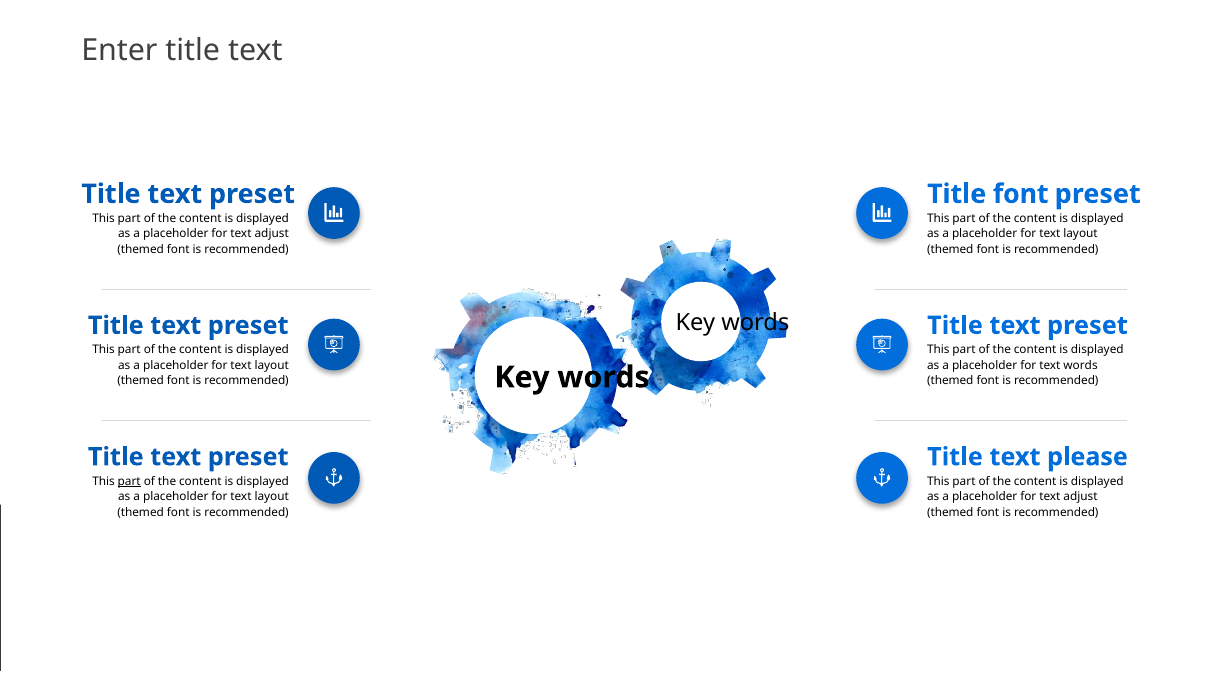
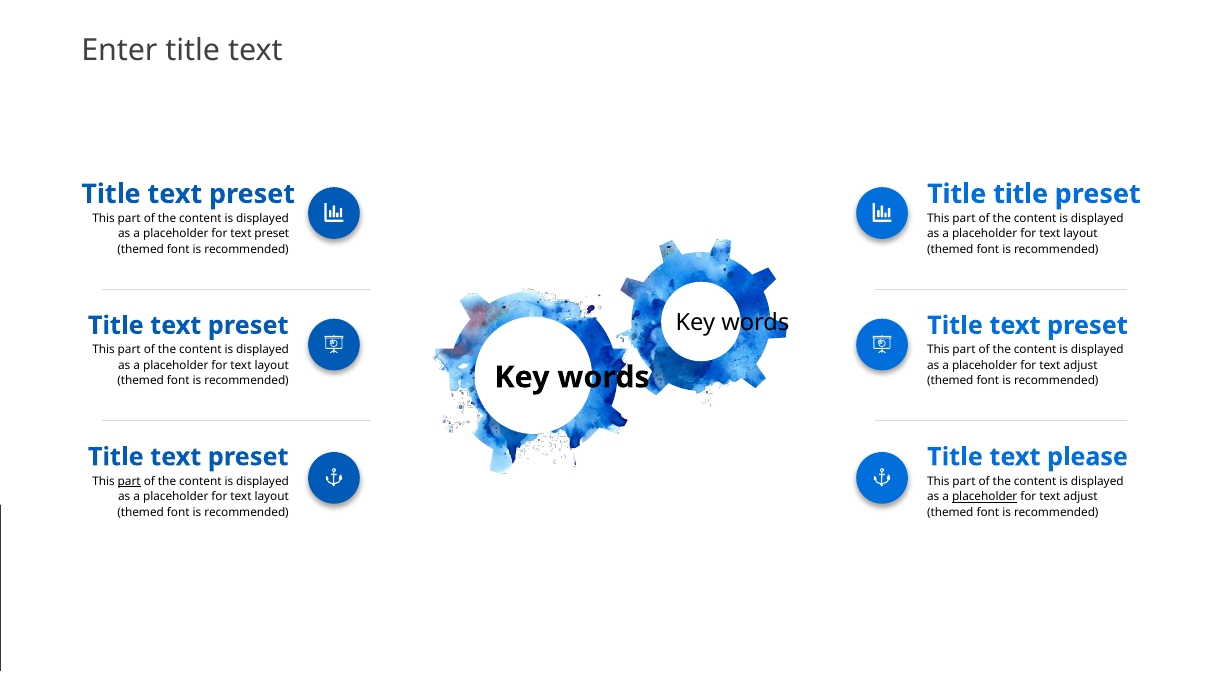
Title font: font -> title
adjust at (272, 234): adjust -> preset
words at (1081, 365): words -> adjust
placeholder at (985, 497) underline: none -> present
